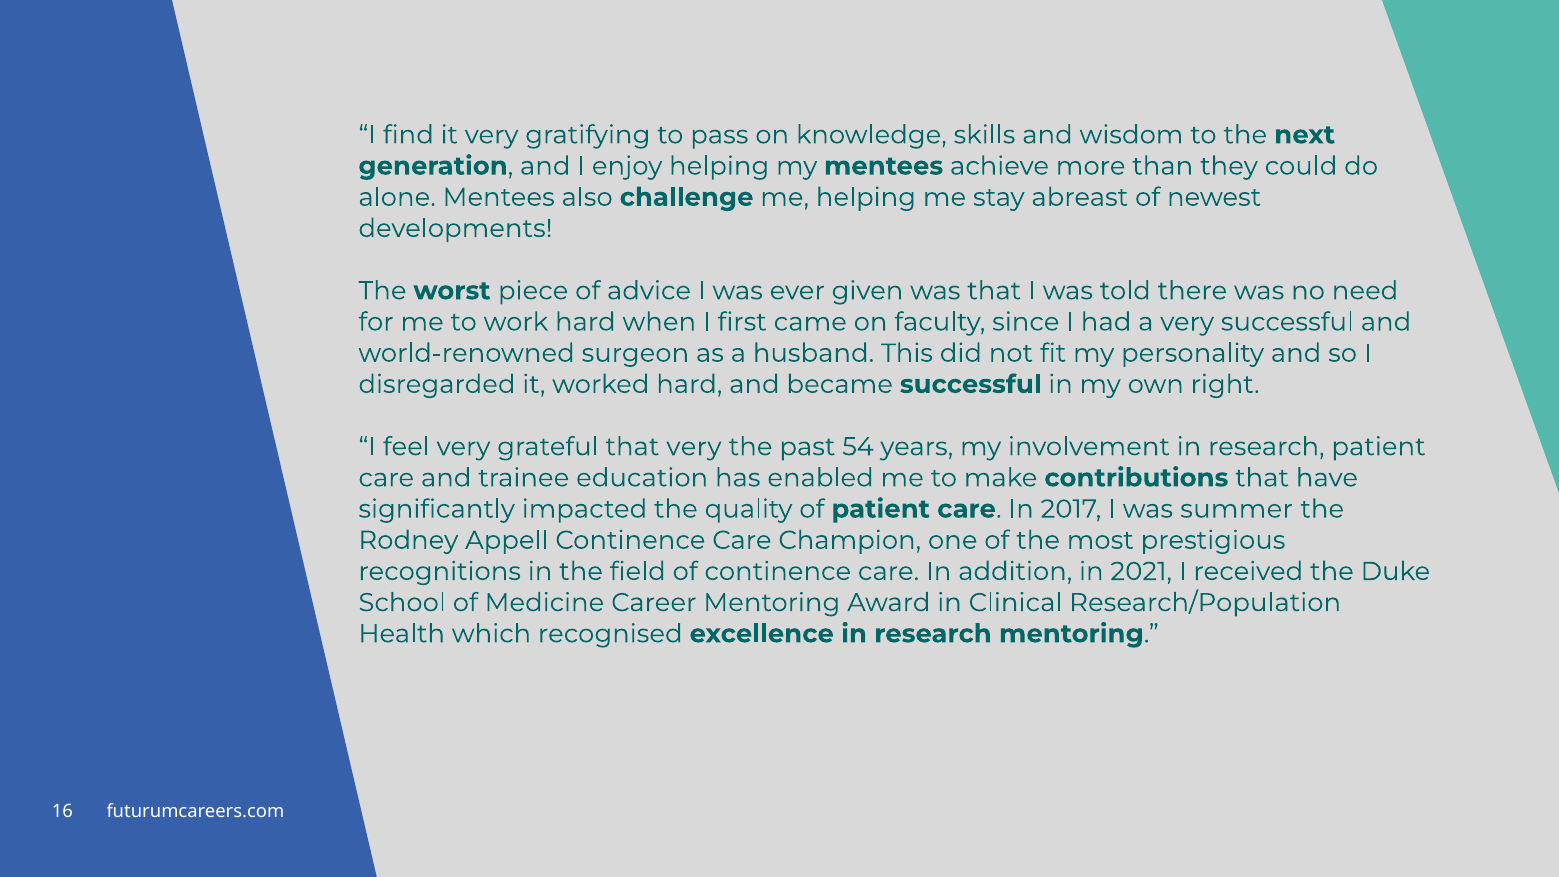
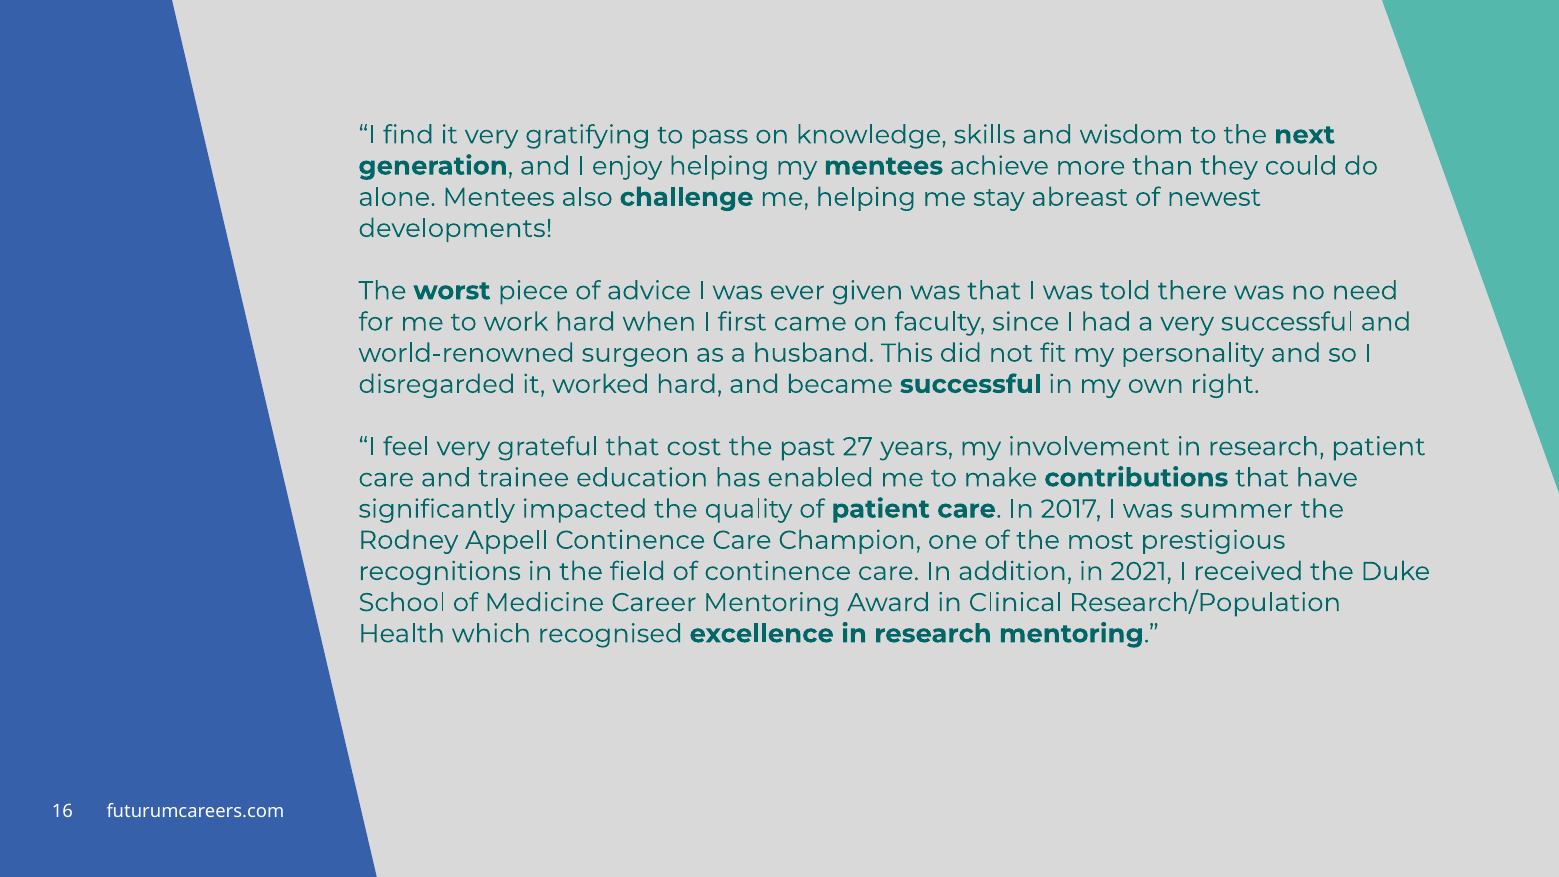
that very: very -> cost
54: 54 -> 27
